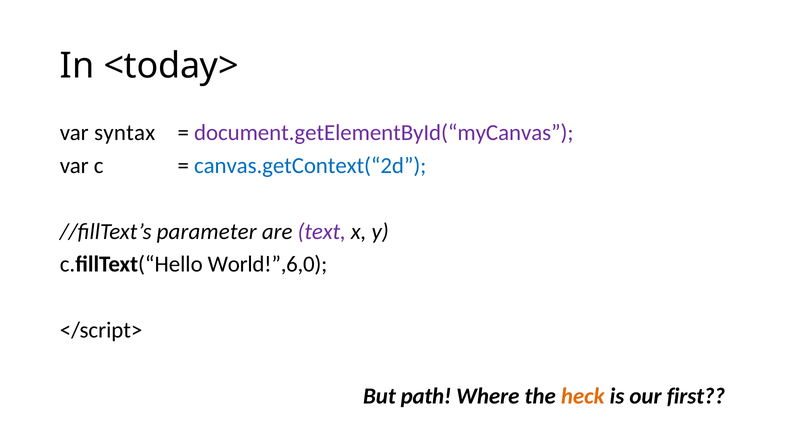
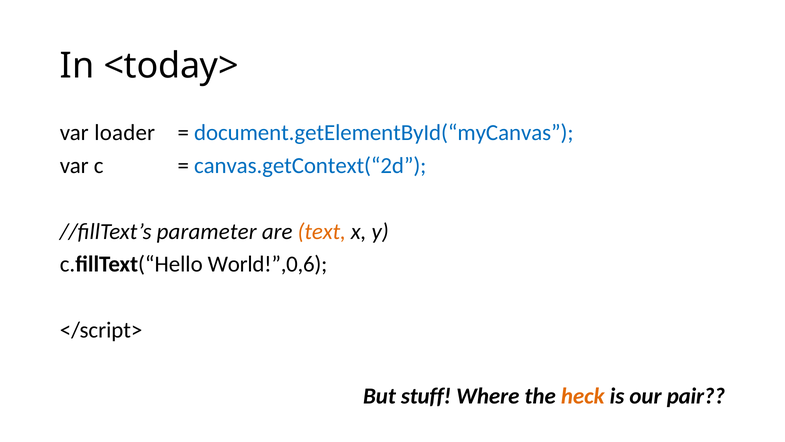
syntax: syntax -> loader
document.getElementById(“myCanvas colour: purple -> blue
text colour: purple -> orange
World!”,6,0: World!”,6,0 -> World!”,0,6
path: path -> stuff
first: first -> pair
